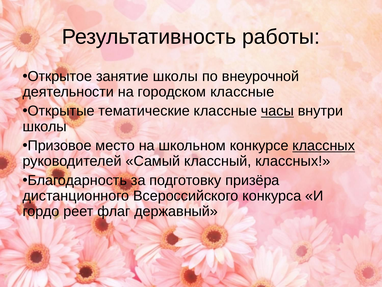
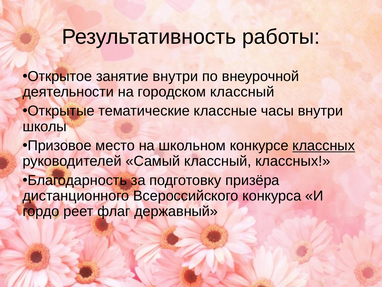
занятие школы: школы -> внутри
городском классные: классные -> классный
часы underline: present -> none
